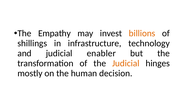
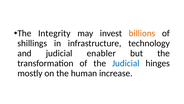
Empathy: Empathy -> Integrity
Judicial at (126, 63) colour: orange -> blue
decision: decision -> increase
